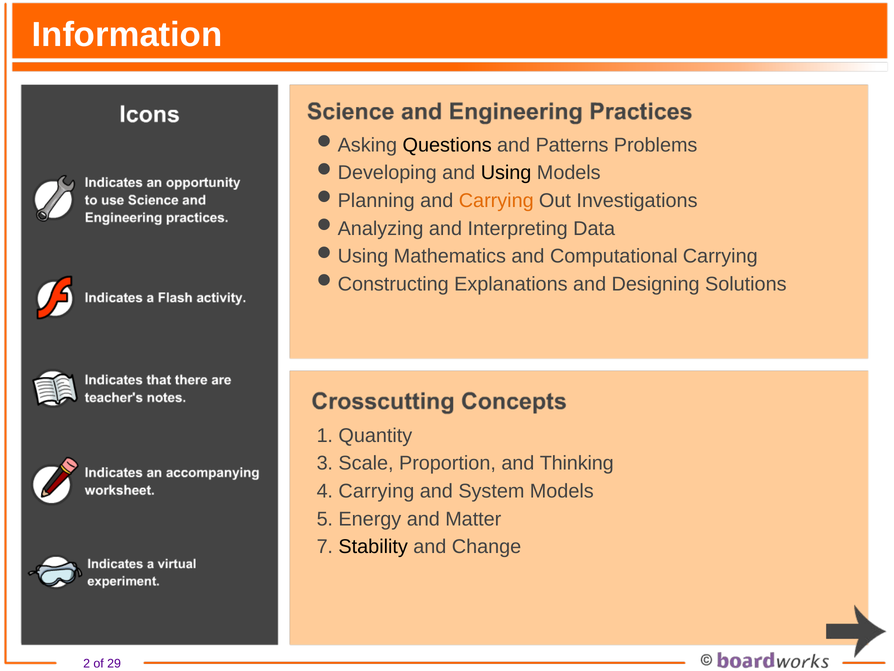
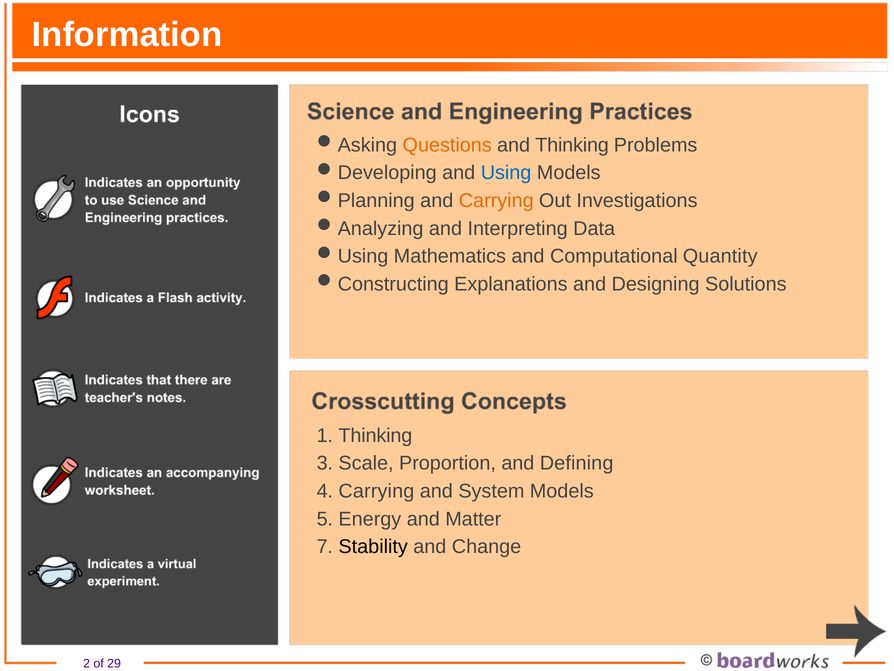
Questions colour: black -> orange
and Patterns: Patterns -> Thinking
Using colour: black -> blue
Computational Carrying: Carrying -> Quantity
1 Quantity: Quantity -> Thinking
Thinking: Thinking -> Defining
